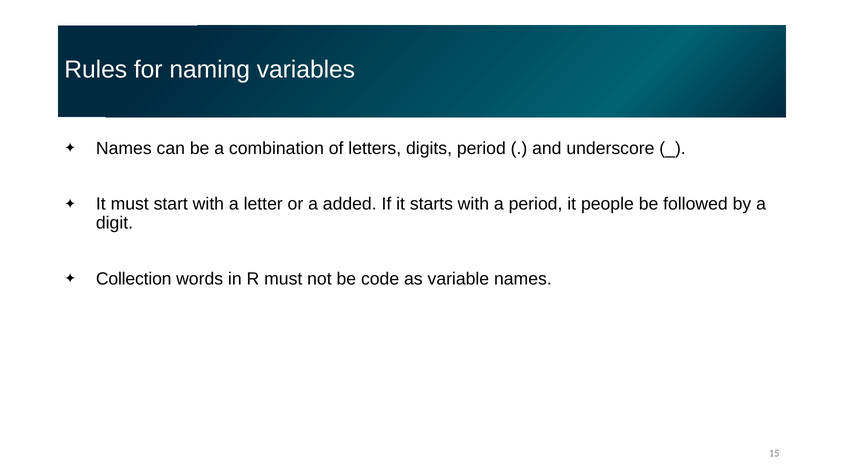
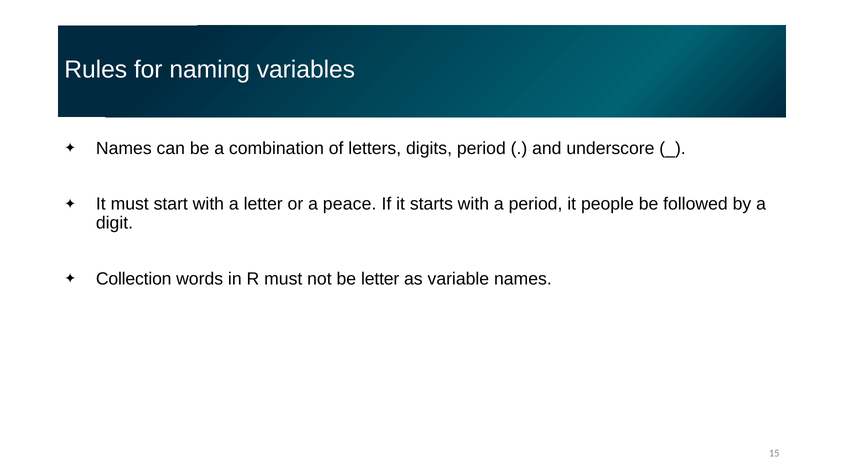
added: added -> peace
be code: code -> letter
